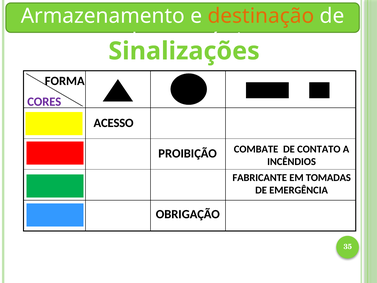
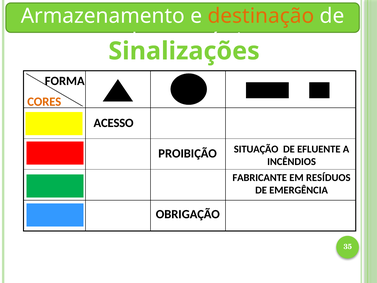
CORES colour: purple -> orange
COMBATE: COMBATE -> SITUAÇÃO
CONTATO: CONTATO -> EFLUENTE
TOMADAS: TOMADAS -> RESÍDUOS
